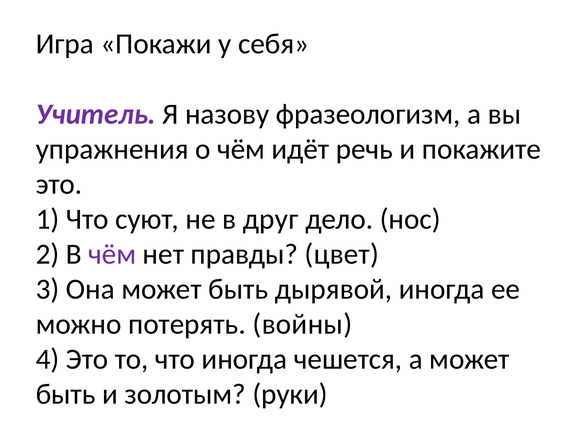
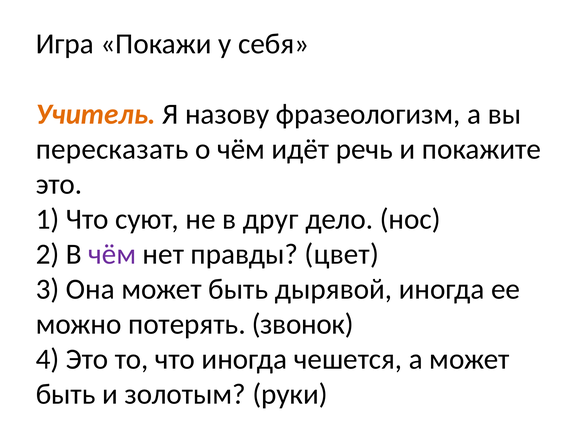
Учитель colour: purple -> orange
упражнения: упражнения -> пересказать
войны: войны -> звонок
